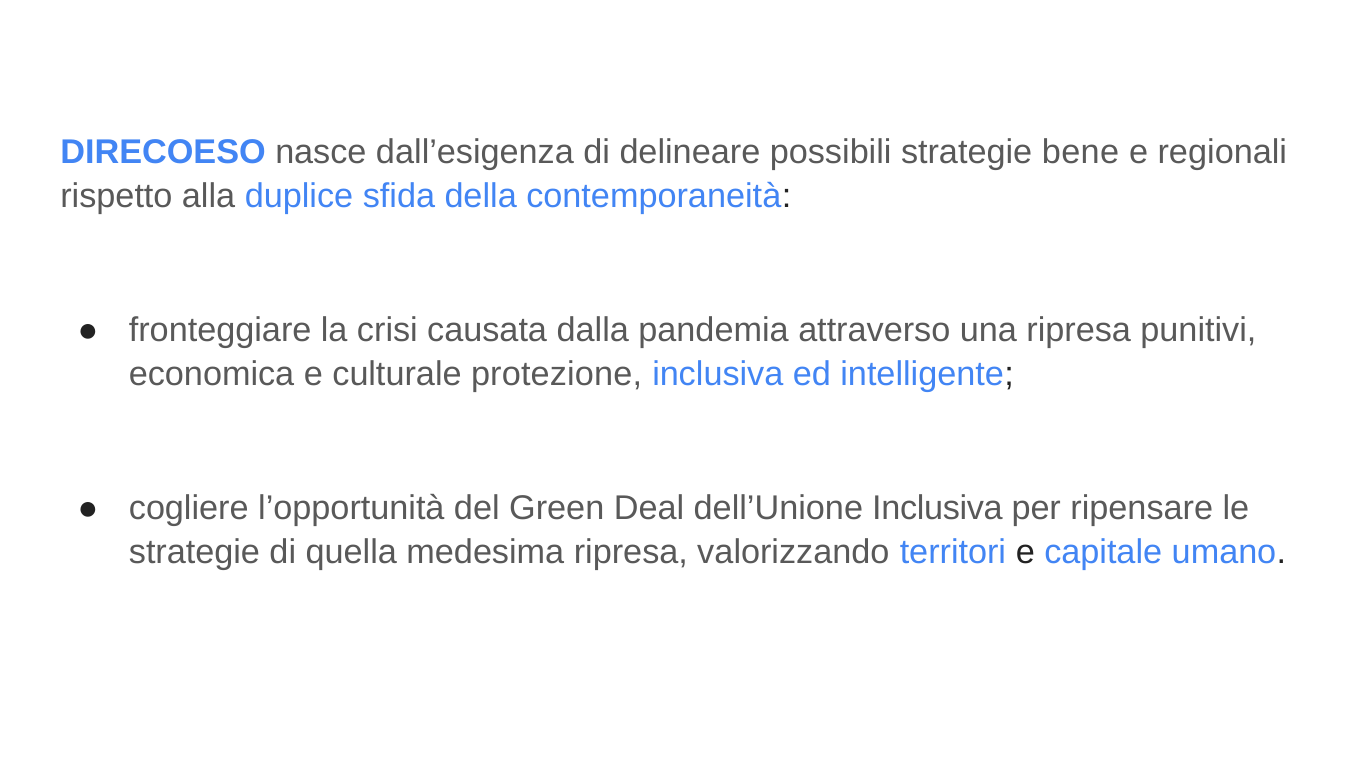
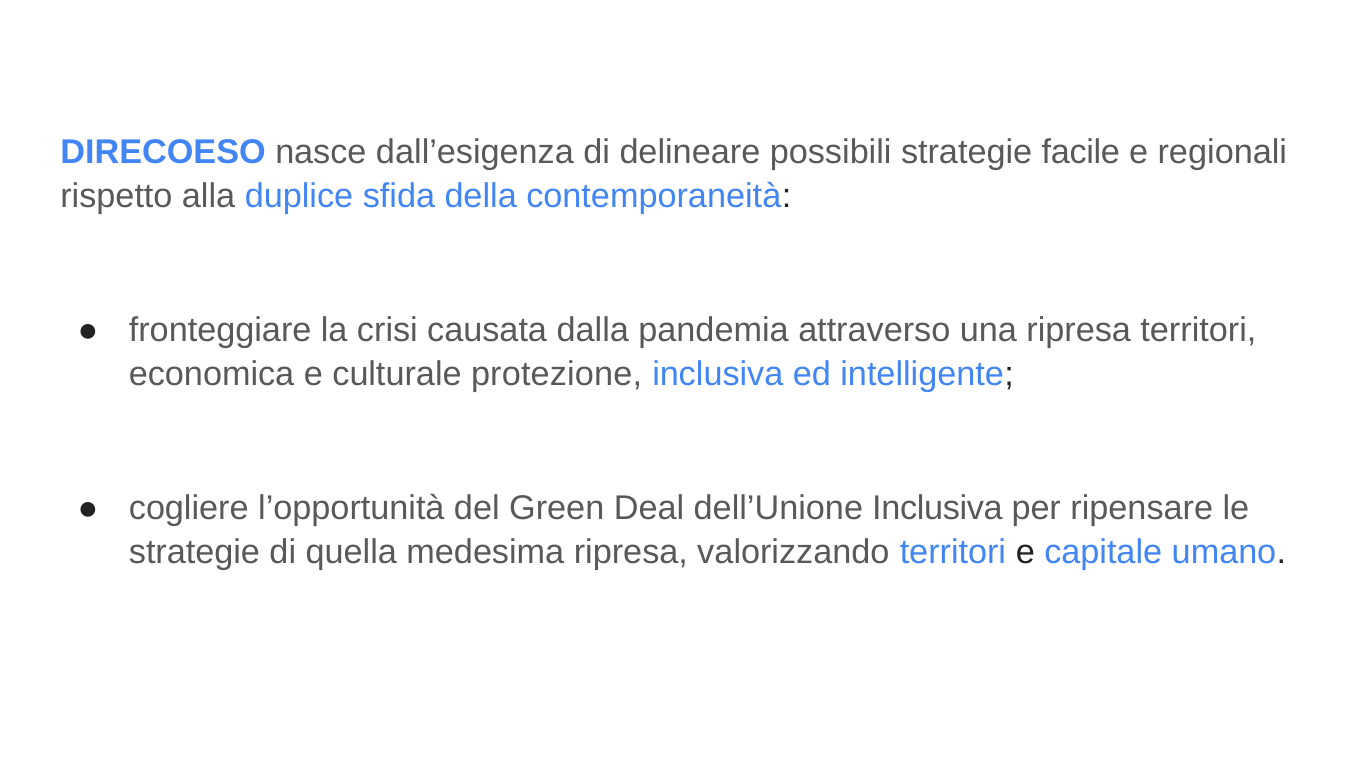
bene: bene -> facile
ripresa punitivi: punitivi -> territori
